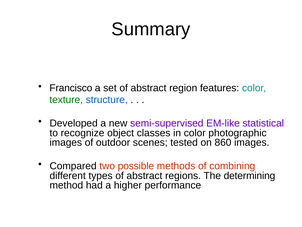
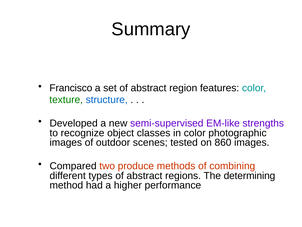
statistical: statistical -> strengths
possible: possible -> produce
